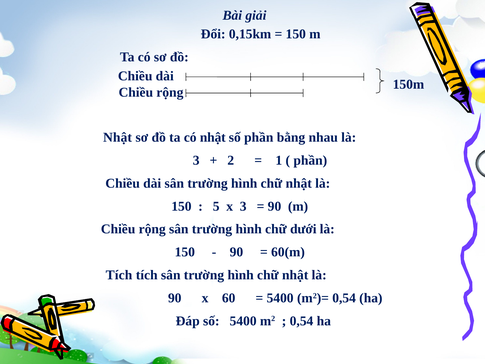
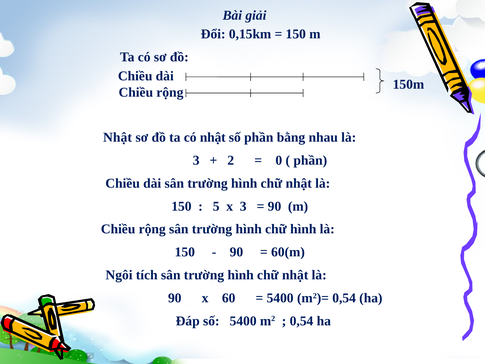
1: 1 -> 0
chữ dưới: dưới -> hình
Tích at (119, 275): Tích -> Ngôi
